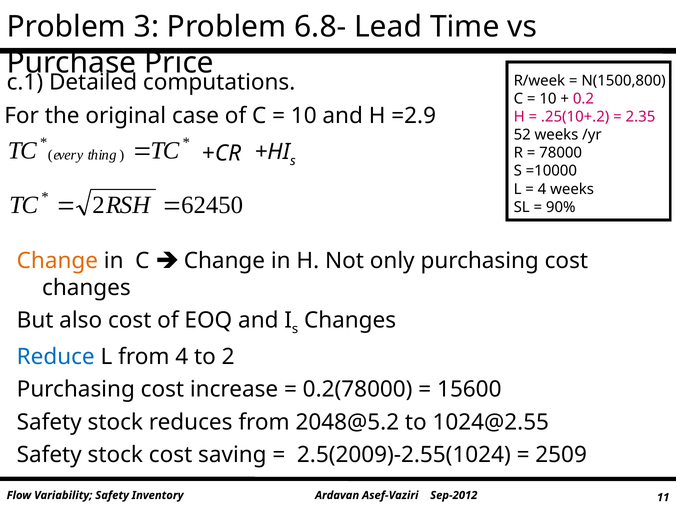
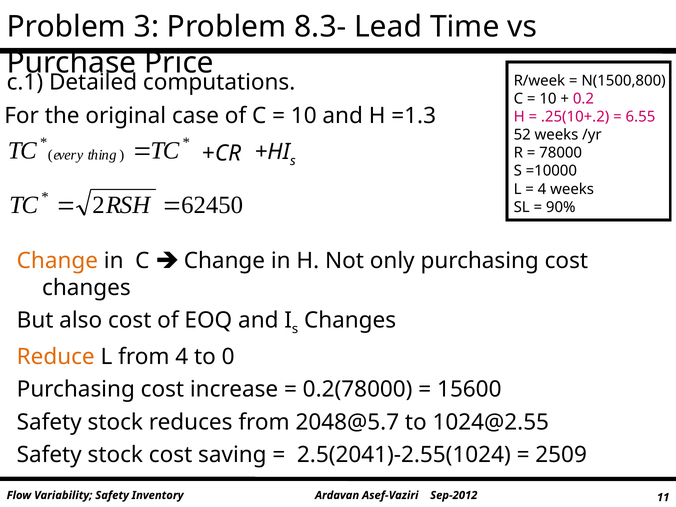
6.8-: 6.8- -> 8.3-
=2.9: =2.9 -> =1.3
2.35: 2.35 -> 6.55
Reduce colour: blue -> orange
to 2: 2 -> 0
2048@5.2: 2048@5.2 -> 2048@5.7
2.5(2009)-2.55(1024: 2.5(2009)-2.55(1024 -> 2.5(2041)-2.55(1024
